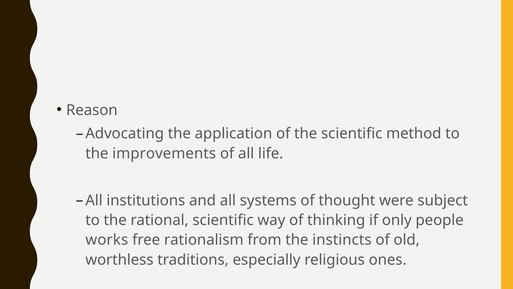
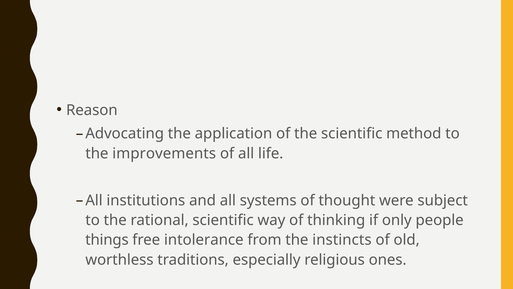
works: works -> things
rationalism: rationalism -> intolerance
